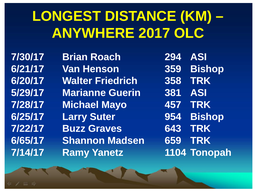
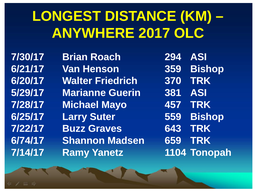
358: 358 -> 370
954: 954 -> 559
6/65/17: 6/65/17 -> 6/74/17
